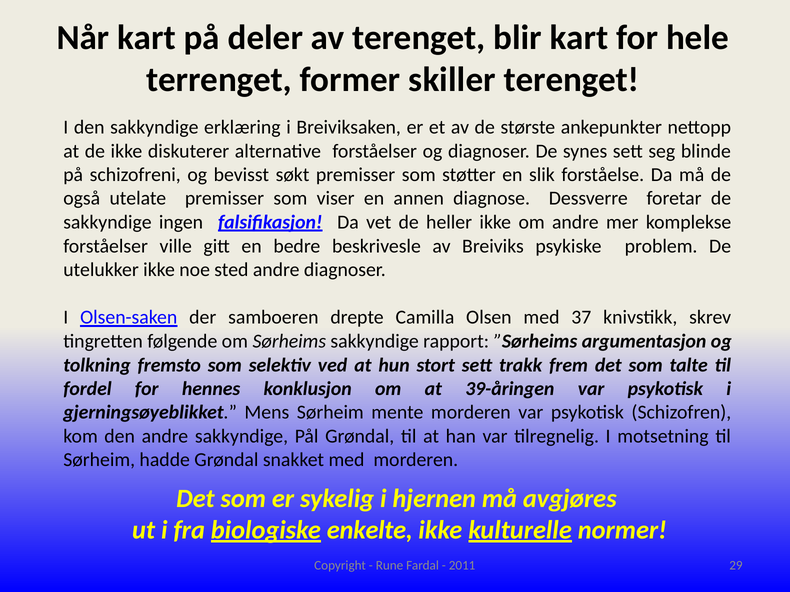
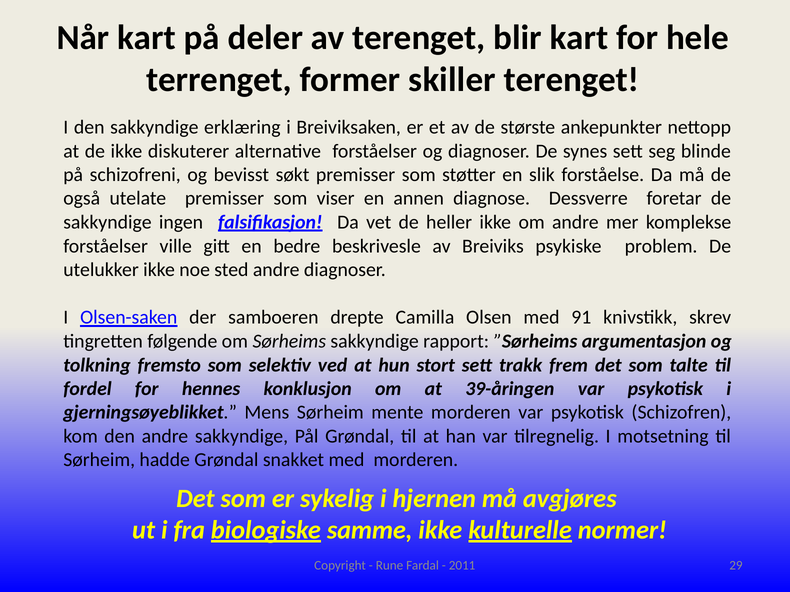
37: 37 -> 91
enkelte: enkelte -> samme
